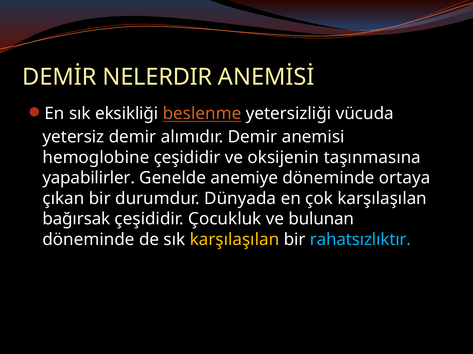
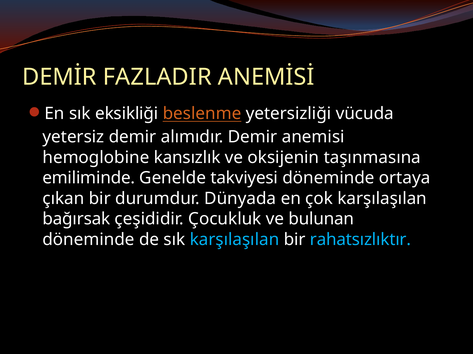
NELERDIR: NELERDIR -> FAZLADIR
hemoglobine çeşididir: çeşididir -> kansızlık
yapabilirler: yapabilirler -> emiliminde
anemiye: anemiye -> takviyesi
karşılaşılan at (234, 240) colour: yellow -> light blue
